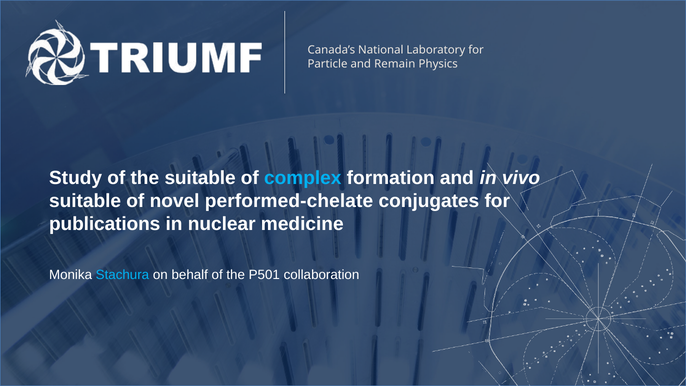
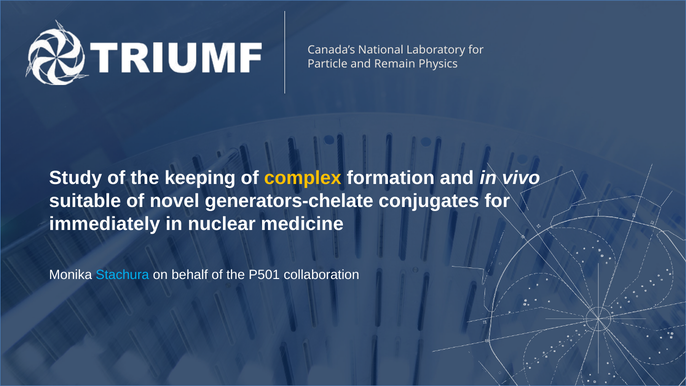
the suitable: suitable -> keeping
complex colour: light blue -> yellow
performed-chelate: performed-chelate -> generators-chelate
publications: publications -> immediately
